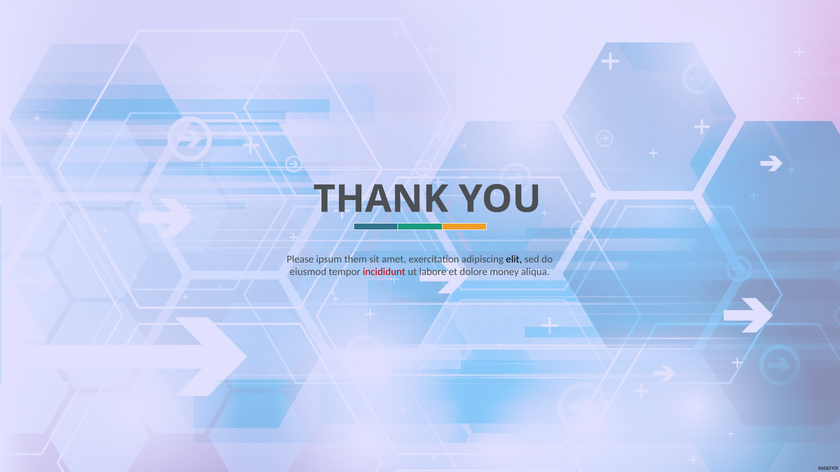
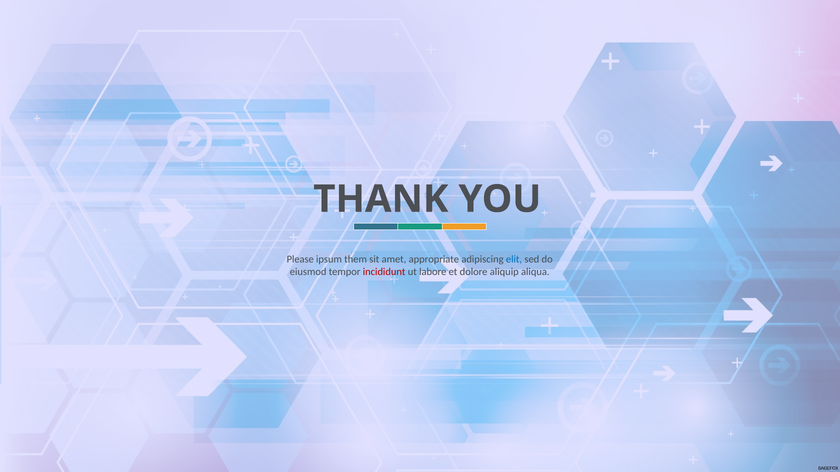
exercitation: exercitation -> appropriate
elit colour: black -> blue
money: money -> aliquip
